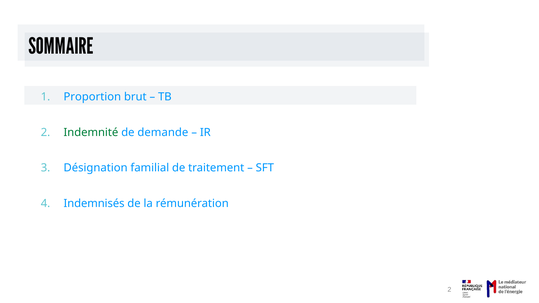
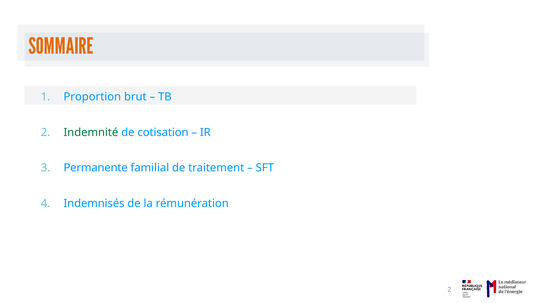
SOMMAIRE colour: black -> orange
demande: demande -> cotisation
Désignation: Désignation -> Permanente
